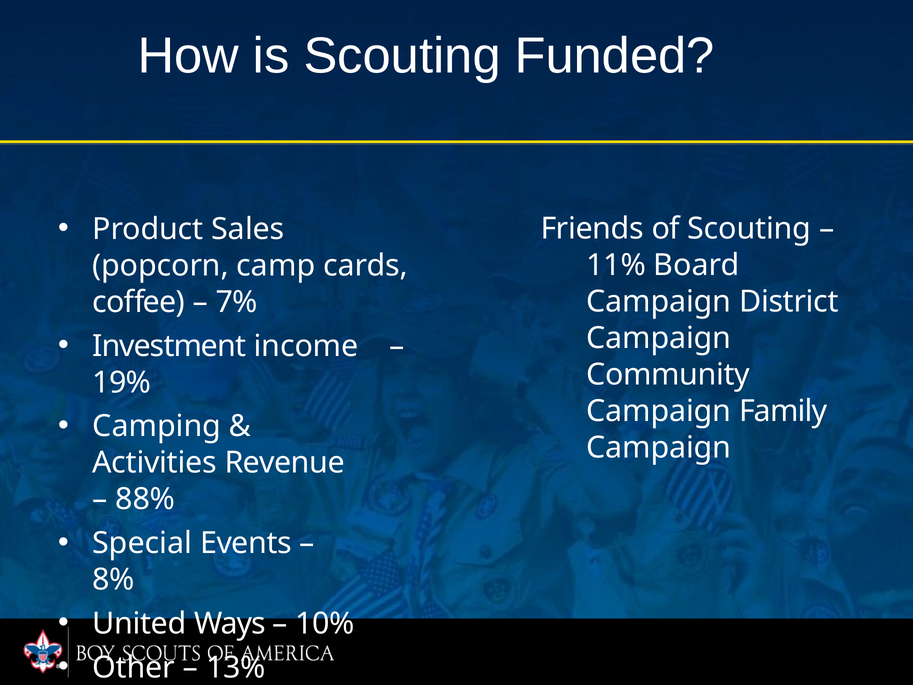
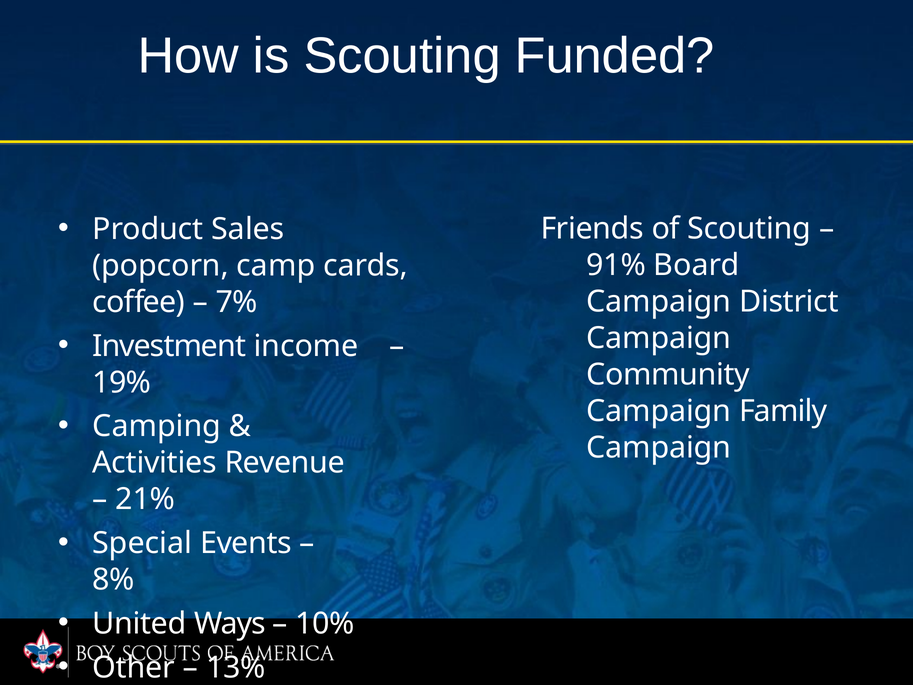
11%: 11% -> 91%
88%: 88% -> 21%
